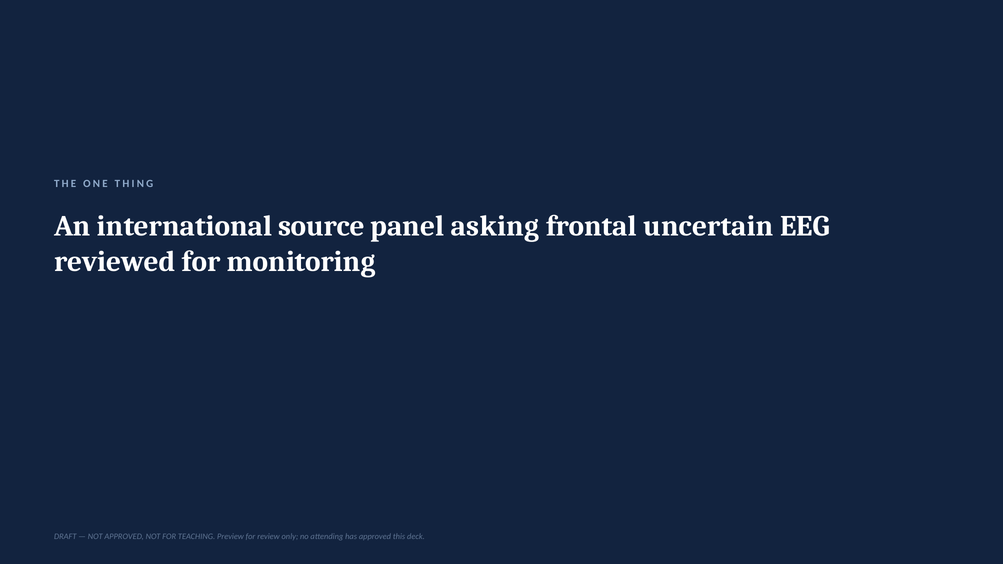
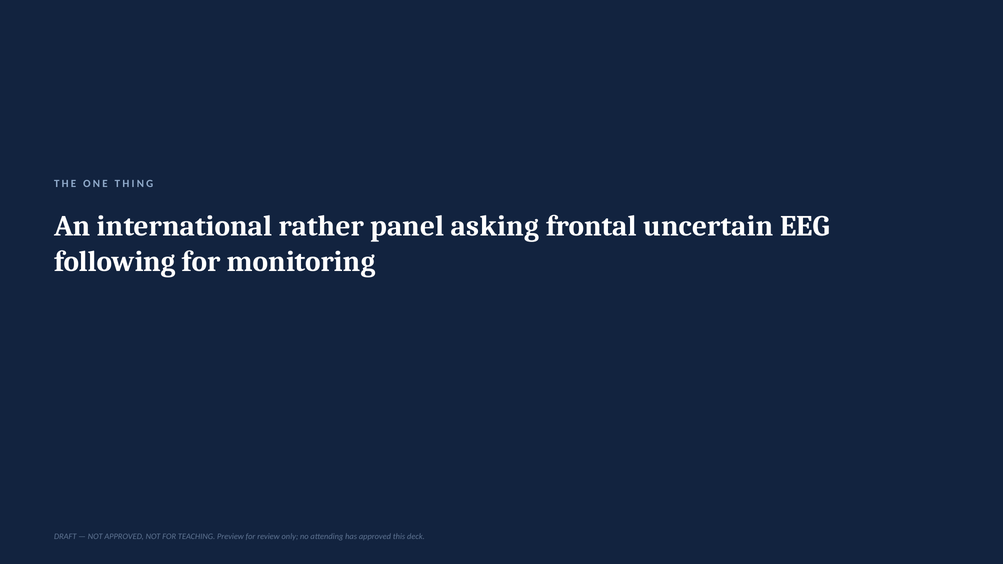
source: source -> rather
reviewed: reviewed -> following
